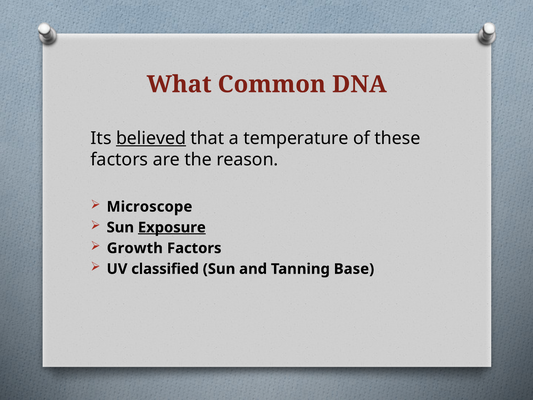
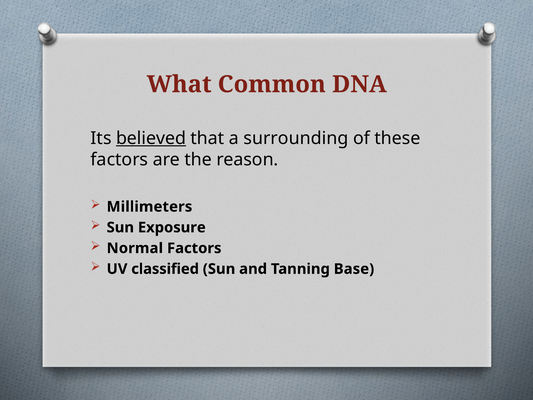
temperature: temperature -> surrounding
Microscope: Microscope -> Millimeters
Exposure underline: present -> none
Growth: Growth -> Normal
